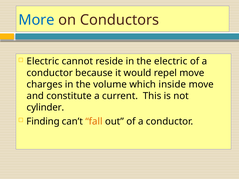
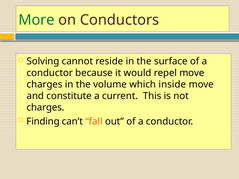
More colour: blue -> green
Electric at (43, 61): Electric -> Solving
the electric: electric -> surface
cylinder at (45, 108): cylinder -> charges
